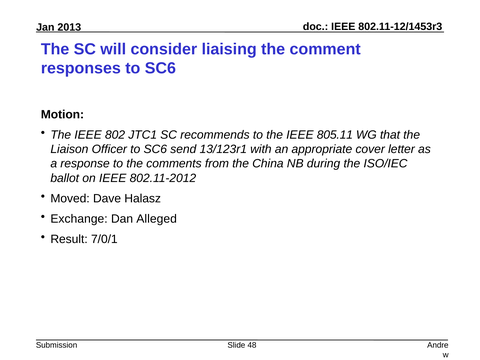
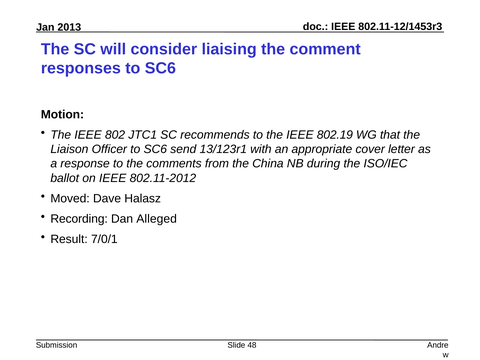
805.11: 805.11 -> 802.19
Exchange: Exchange -> Recording
